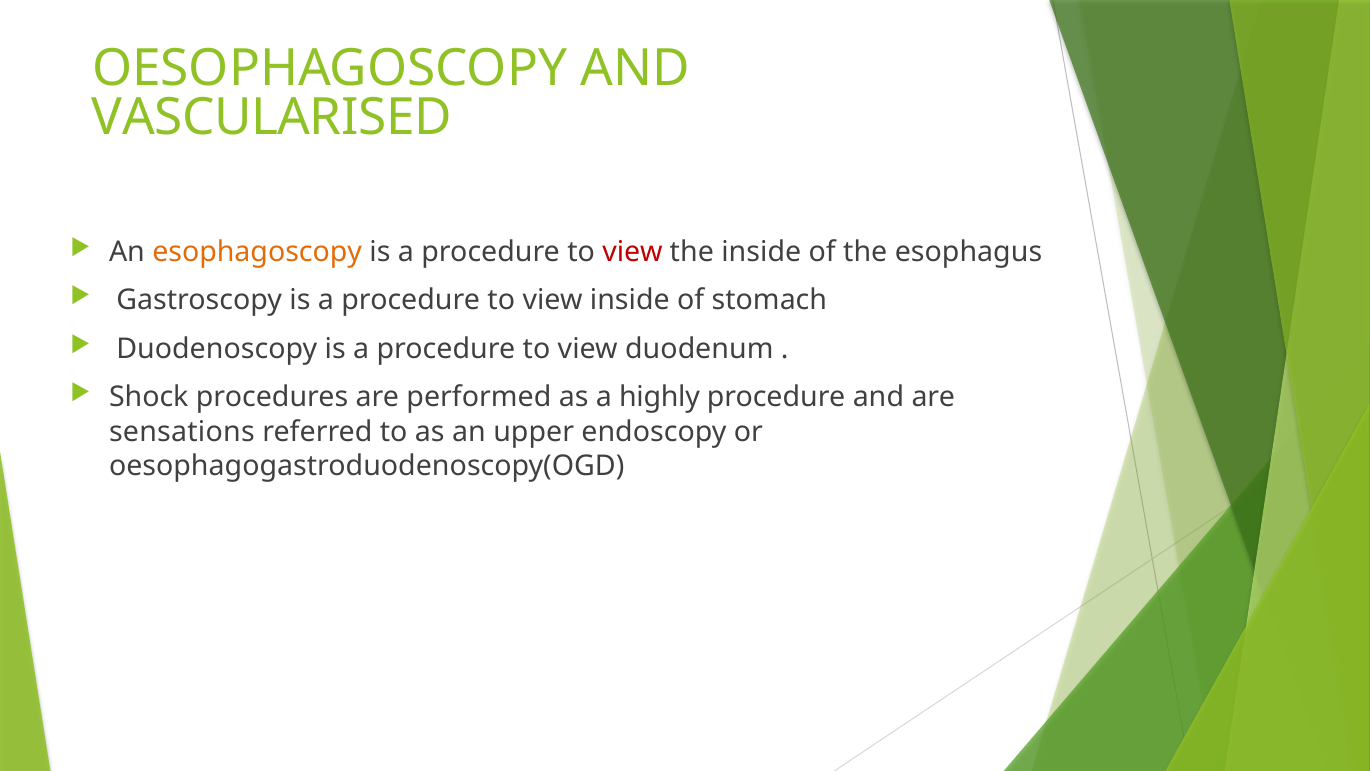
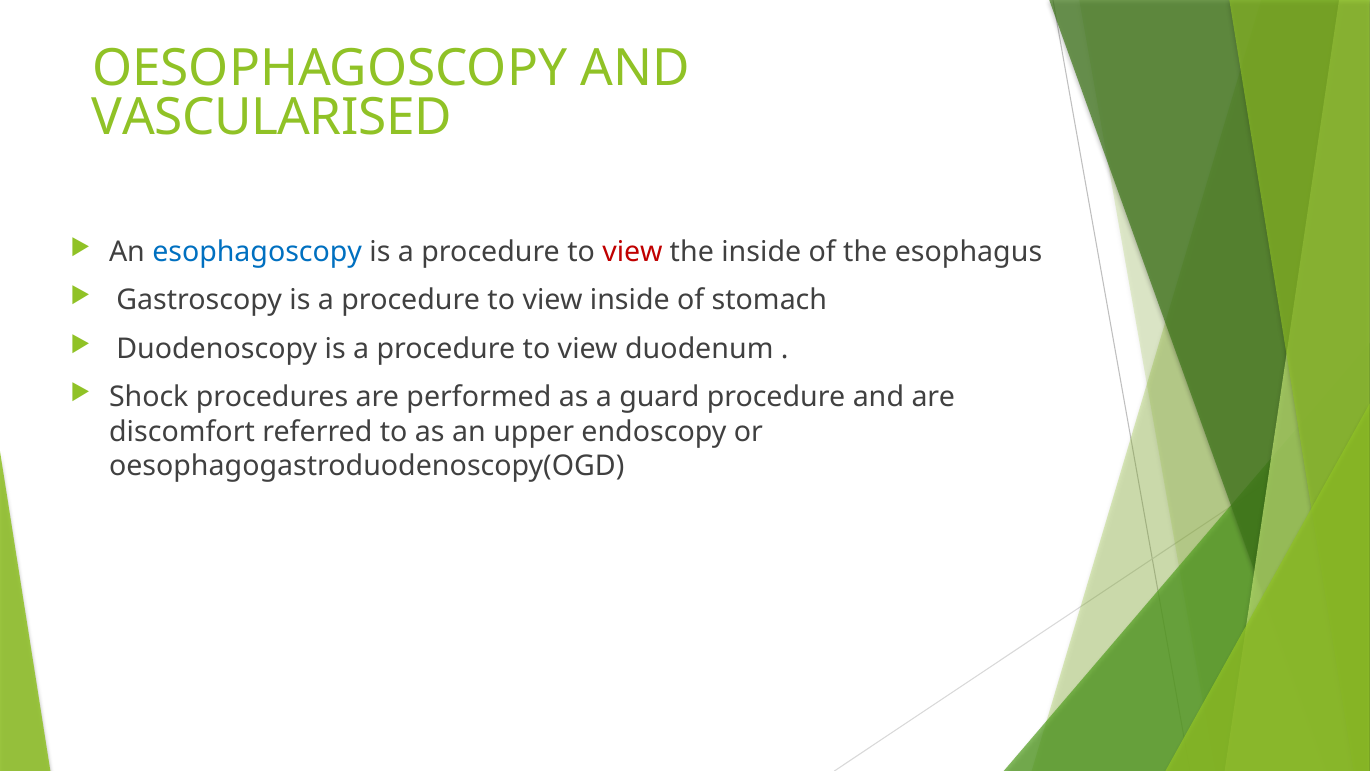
esophagoscopy colour: orange -> blue
highly: highly -> guard
sensations: sensations -> discomfort
